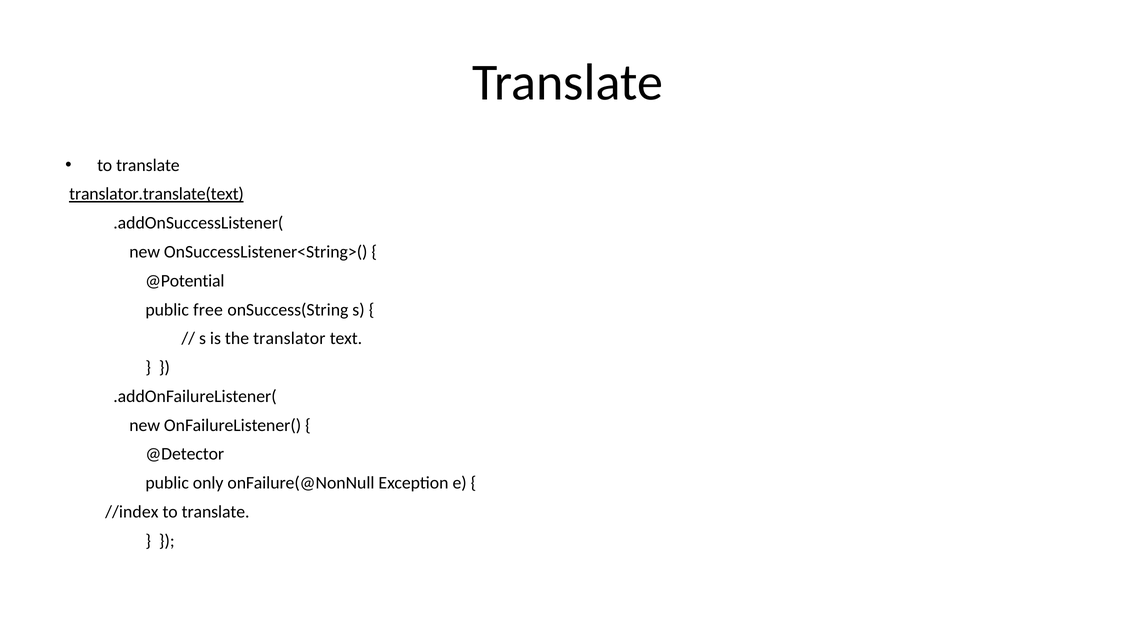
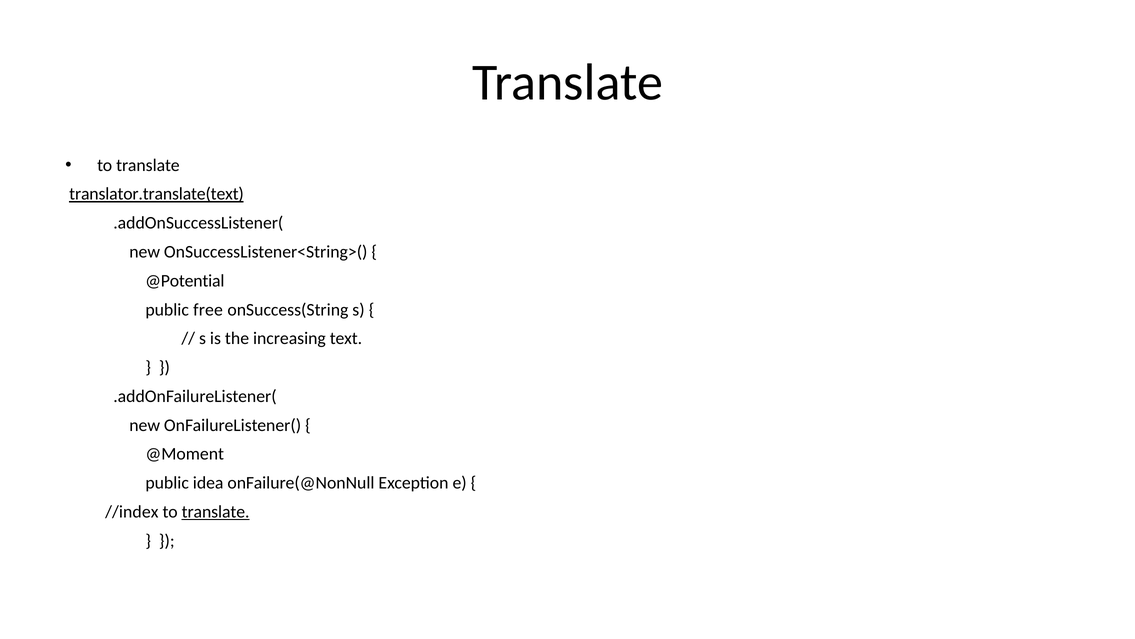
translator: translator -> increasing
@Detector: @Detector -> @Moment
only: only -> idea
translate at (216, 511) underline: none -> present
